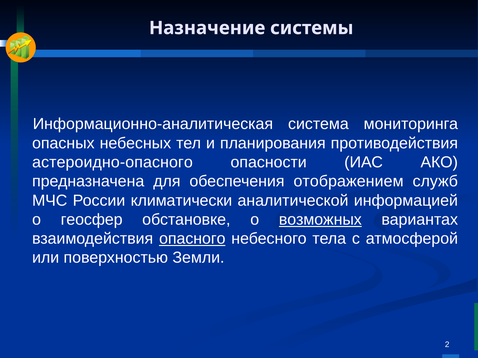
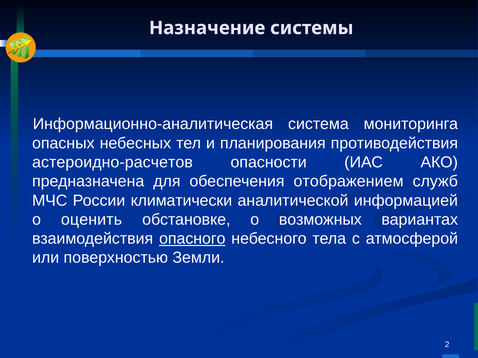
астероидно-опасного: астероидно-опасного -> астероидно-расчетов
геосфер: геосфер -> оценить
возможных underline: present -> none
